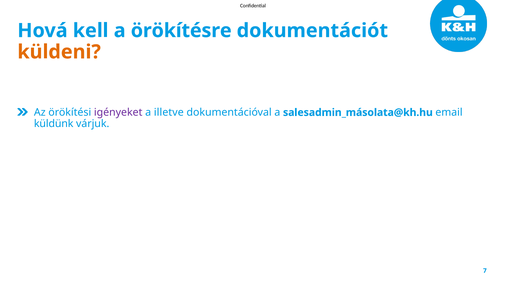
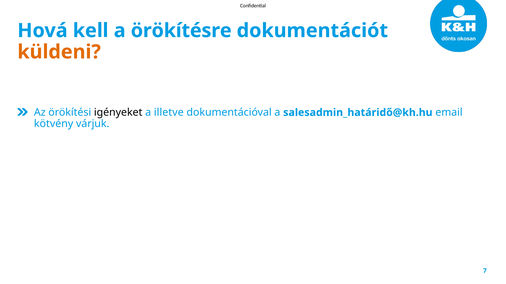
igényeket colour: purple -> black
salesadmin_másolata@kh.hu: salesadmin_másolata@kh.hu -> salesadmin_határidő@kh.hu
küldünk: küldünk -> kötvény
